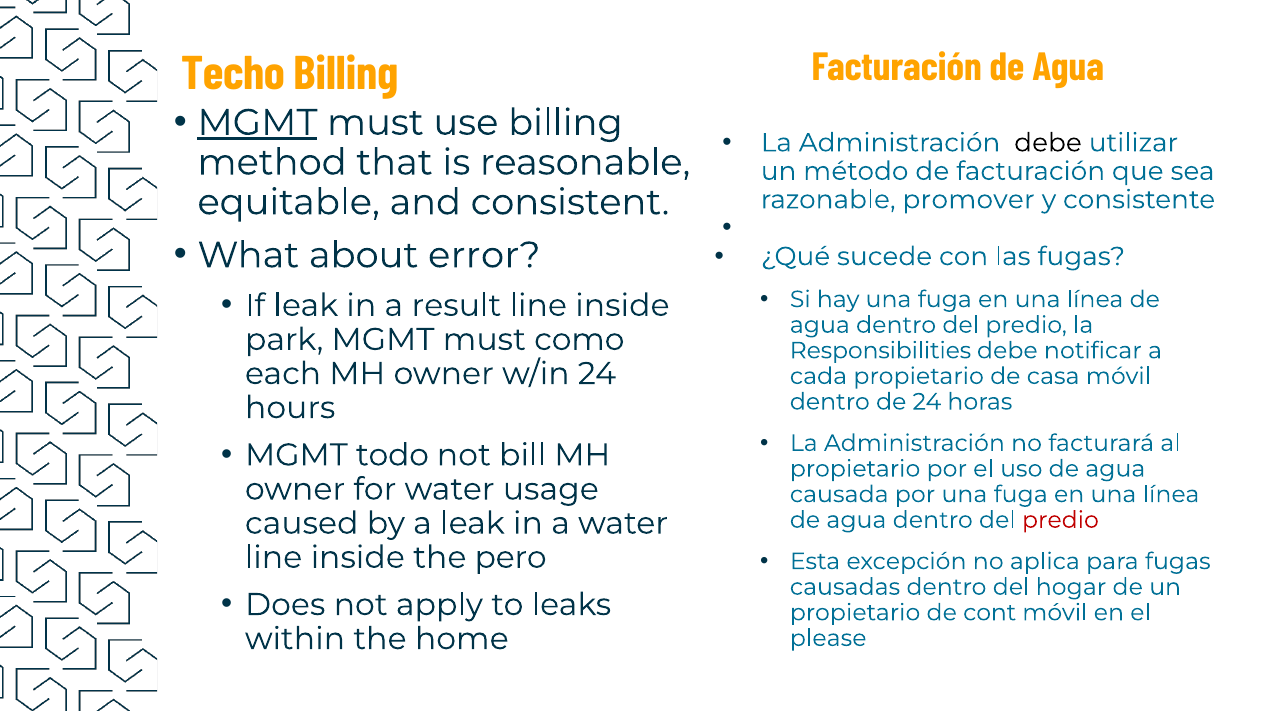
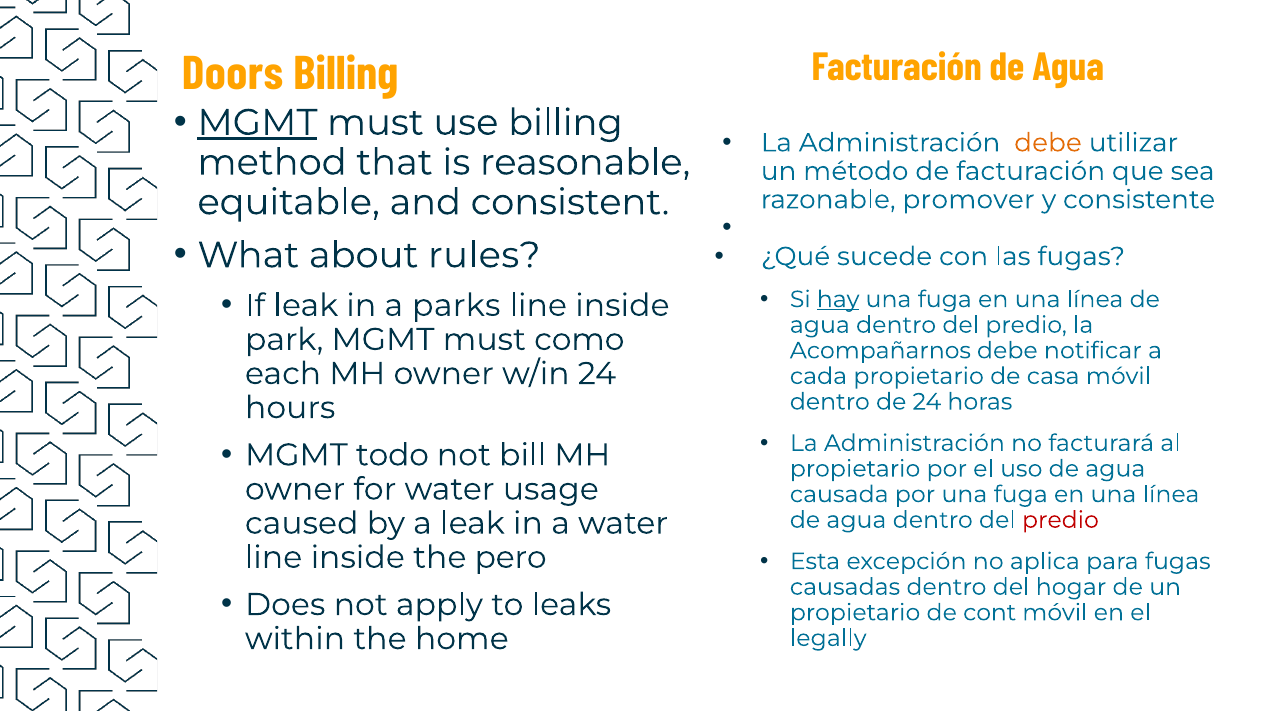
Techo: Techo -> Doors
debe at (1048, 143) colour: black -> orange
error: error -> rules
hay underline: none -> present
result: result -> parks
Responsibilities: Responsibilities -> Acompañarnos
please: please -> legally
